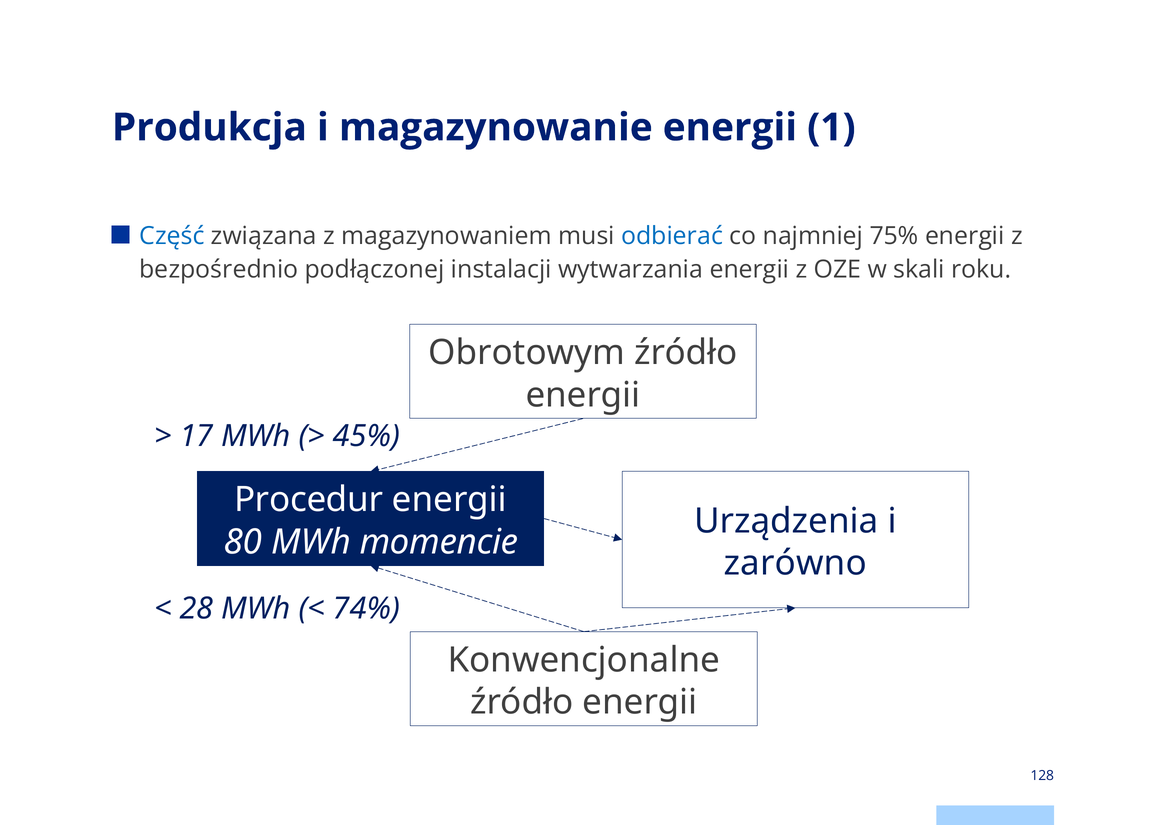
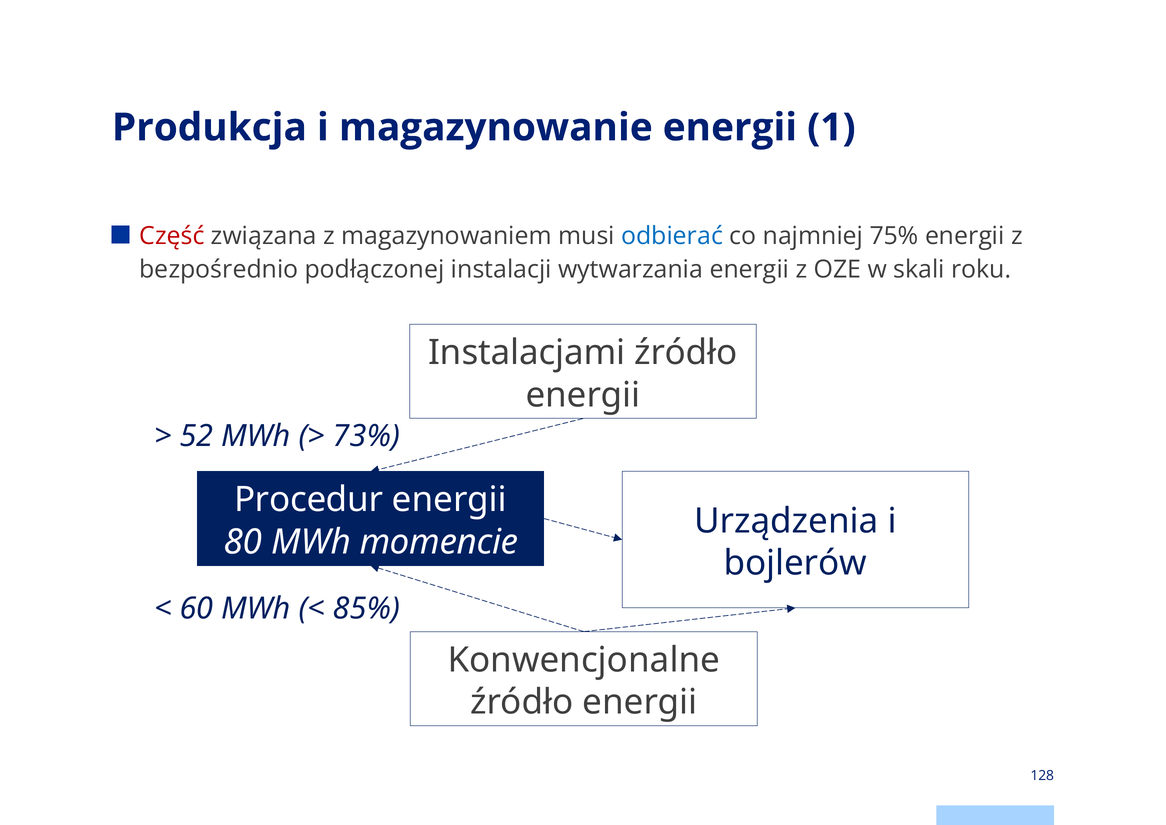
Część colour: blue -> red
Obrotowym: Obrotowym -> Instalacjami
17: 17 -> 52
45%: 45% -> 73%
zarówno: zarówno -> bojlerów
28: 28 -> 60
74%: 74% -> 85%
